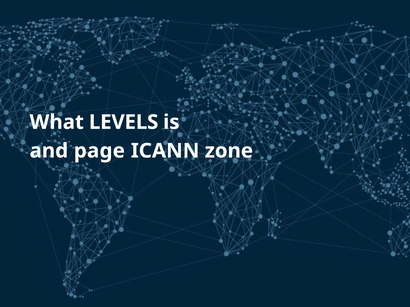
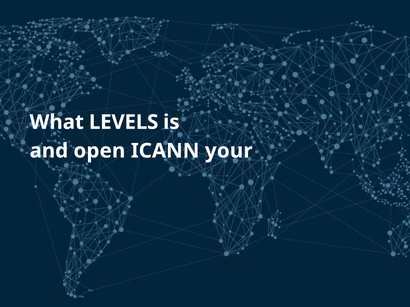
page: page -> open
zone: zone -> your
